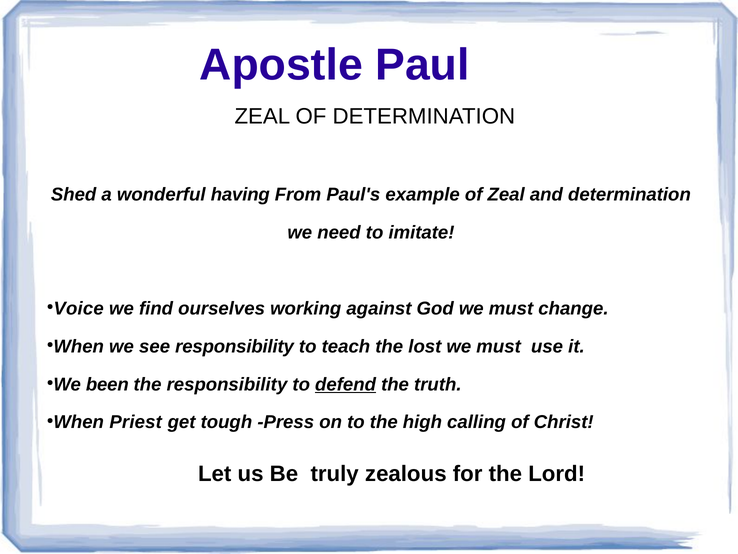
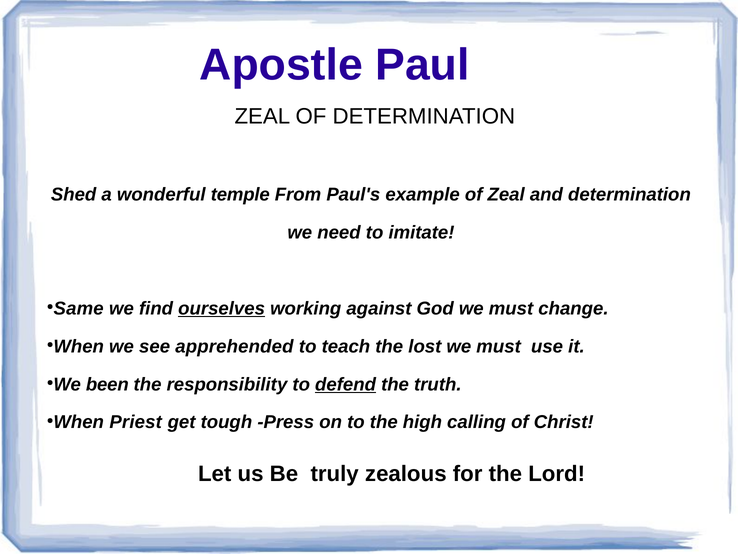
having: having -> temple
Voice: Voice -> Same
ourselves underline: none -> present
see responsibility: responsibility -> apprehended
